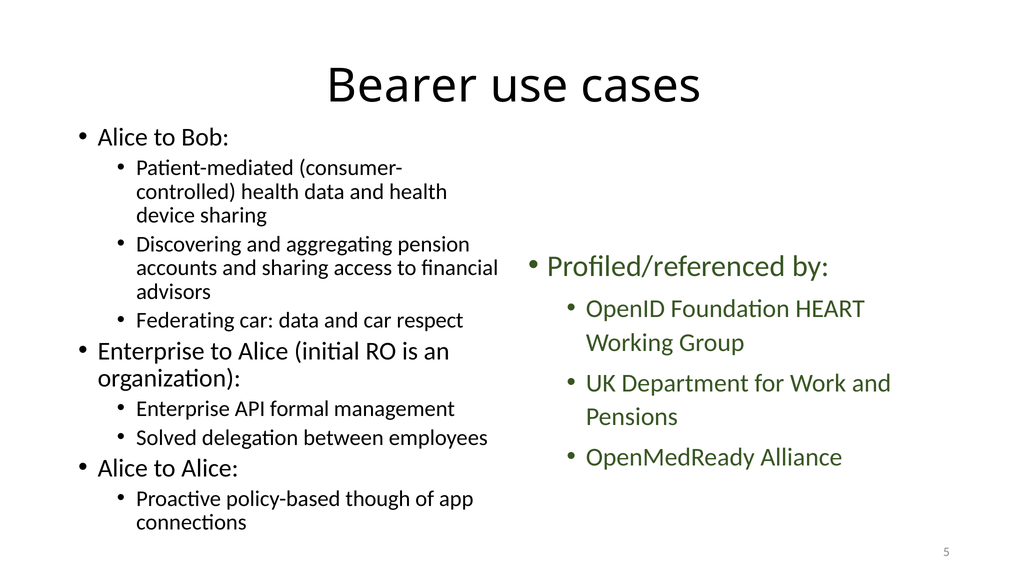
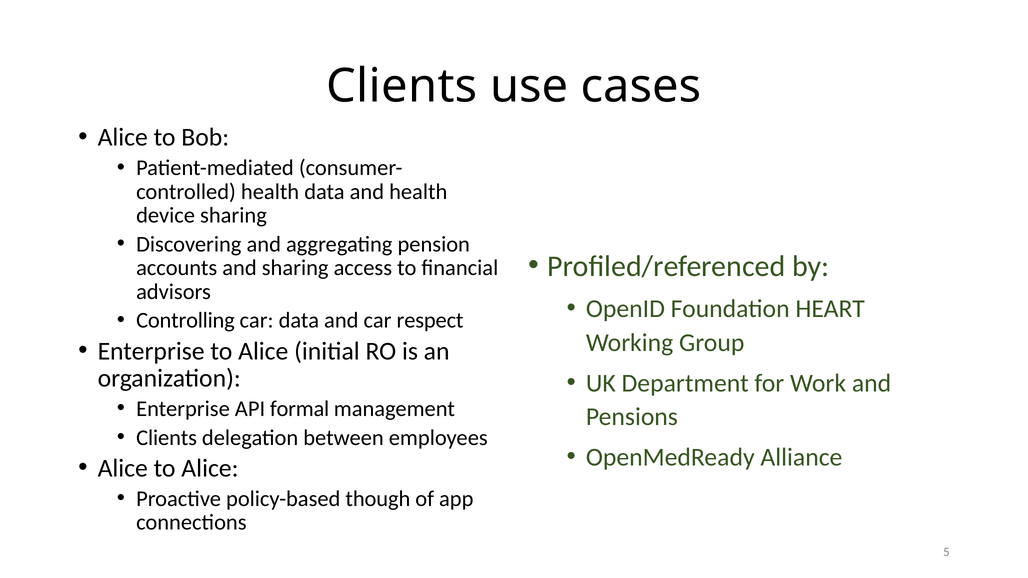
Bearer at (402, 86): Bearer -> Clients
Federating: Federating -> Controlling
Solved at (167, 438): Solved -> Clients
